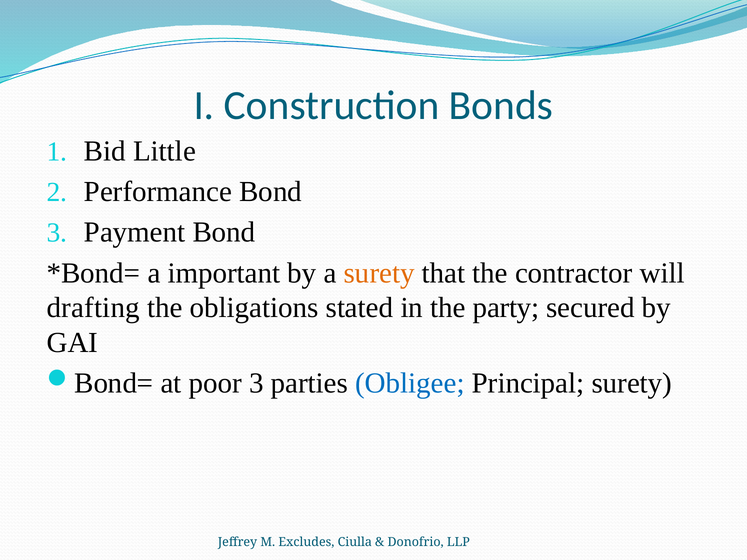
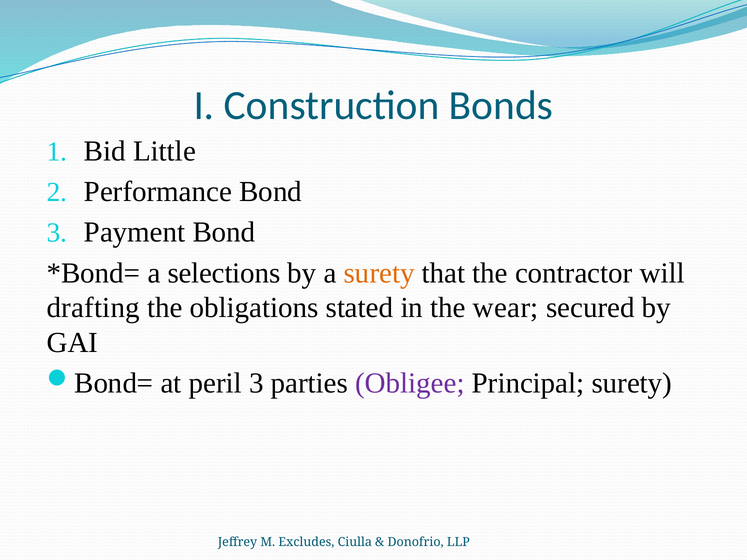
important: important -> selections
party: party -> wear
poor: poor -> peril
Obligee colour: blue -> purple
